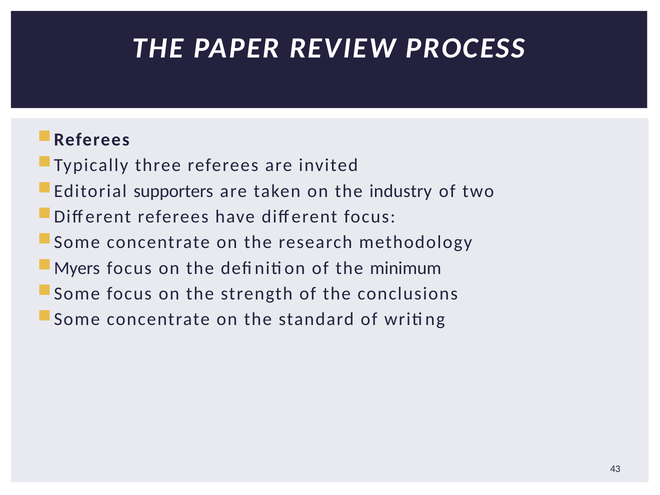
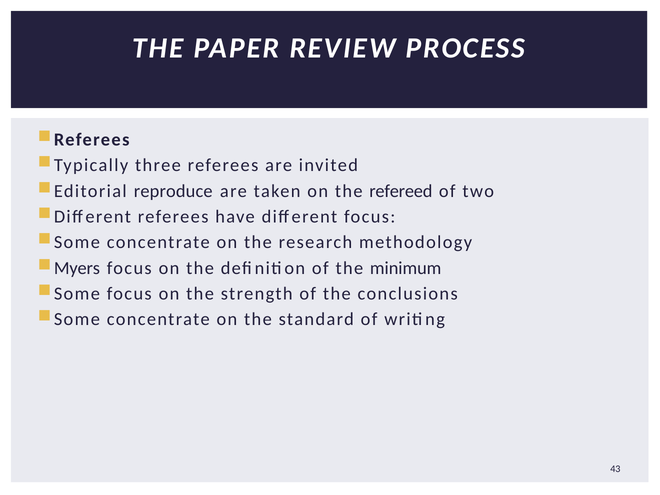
supporters: supporters -> reproduce
industry: industry -> refereed
